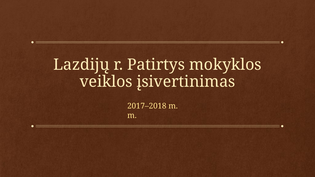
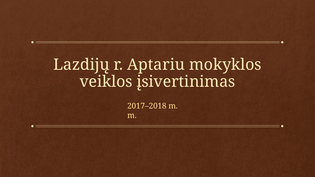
Patirtys: Patirtys -> Aptariu
